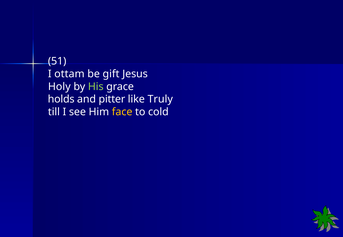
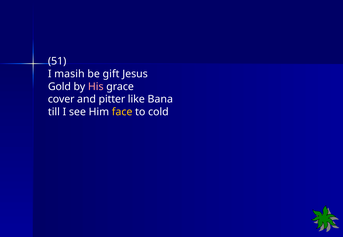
ottam: ottam -> masih
Holy: Holy -> Gold
His colour: light green -> pink
holds: holds -> cover
Truly: Truly -> Bana
